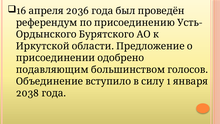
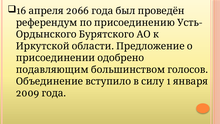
2036: 2036 -> 2066
2038: 2038 -> 2009
